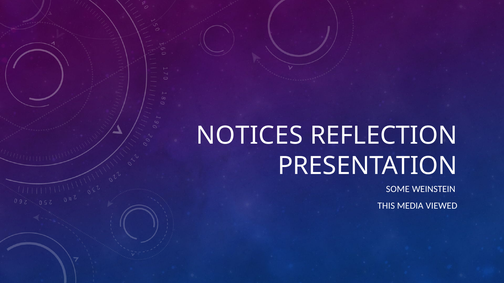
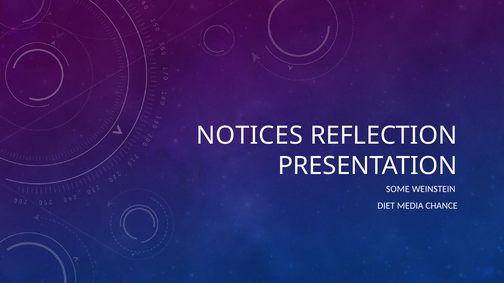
THIS: THIS -> DIET
VIEWED: VIEWED -> CHANCE
